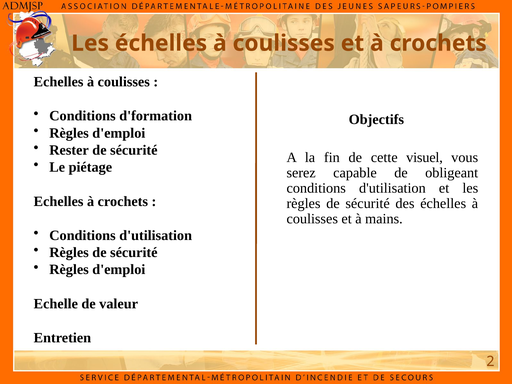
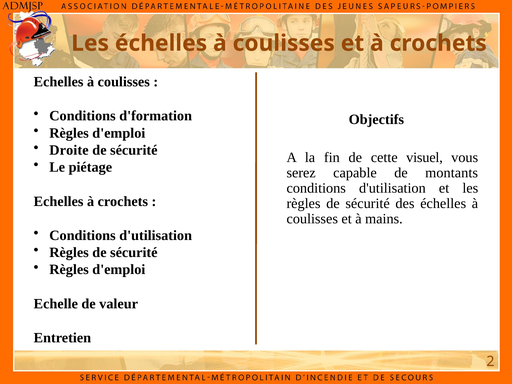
Rester: Rester -> Droite
obligeant: obligeant -> montants
